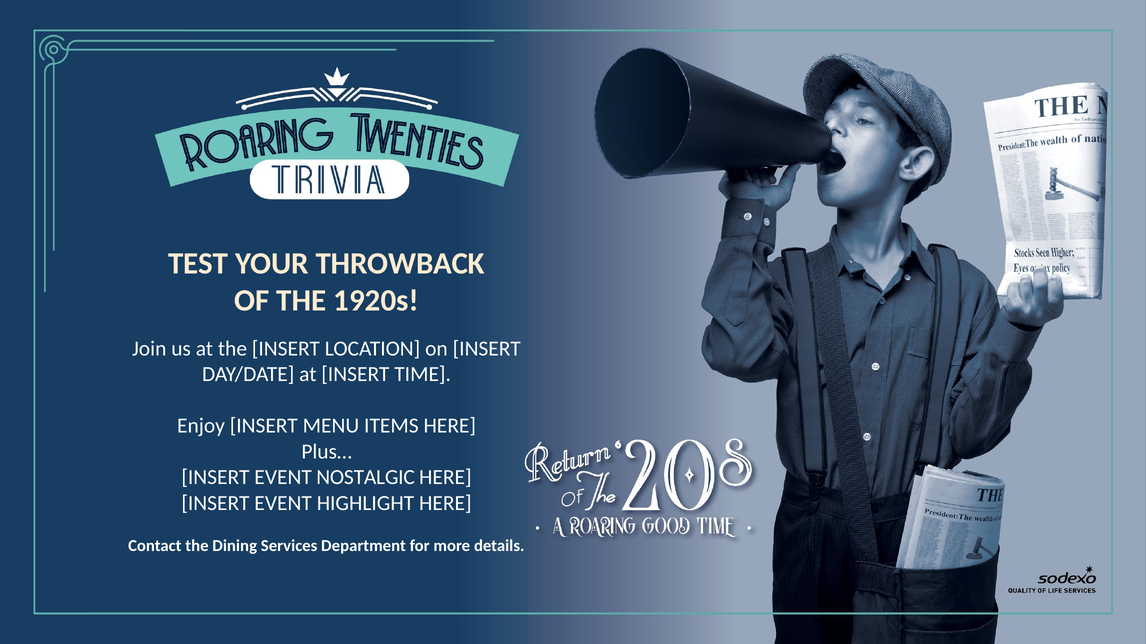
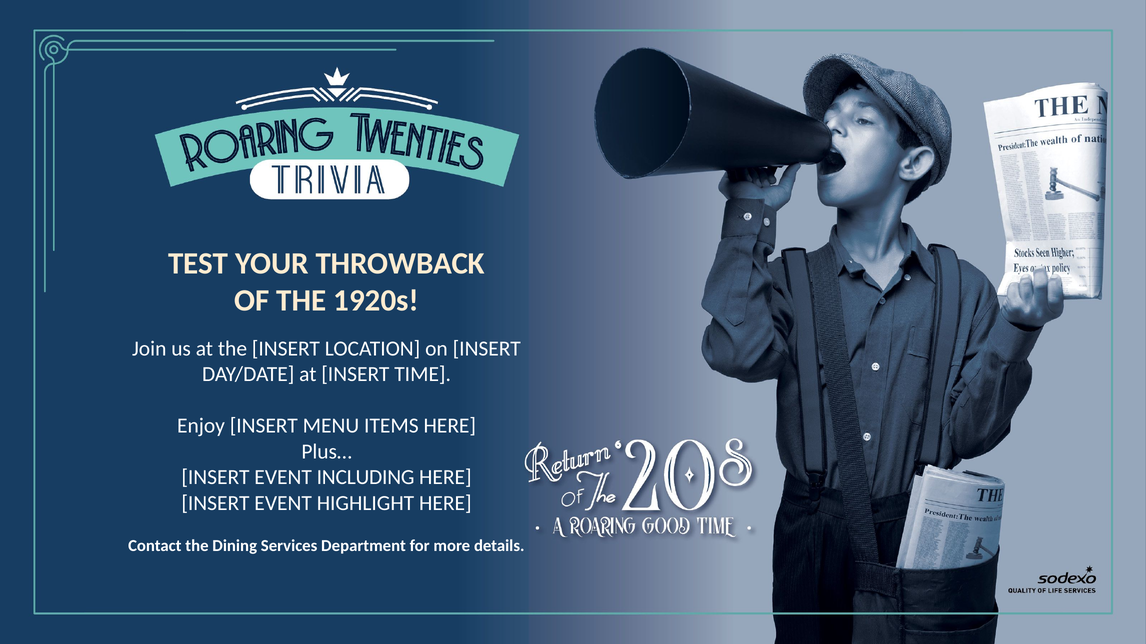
NOSTALGIC: NOSTALGIC -> INCLUDING
